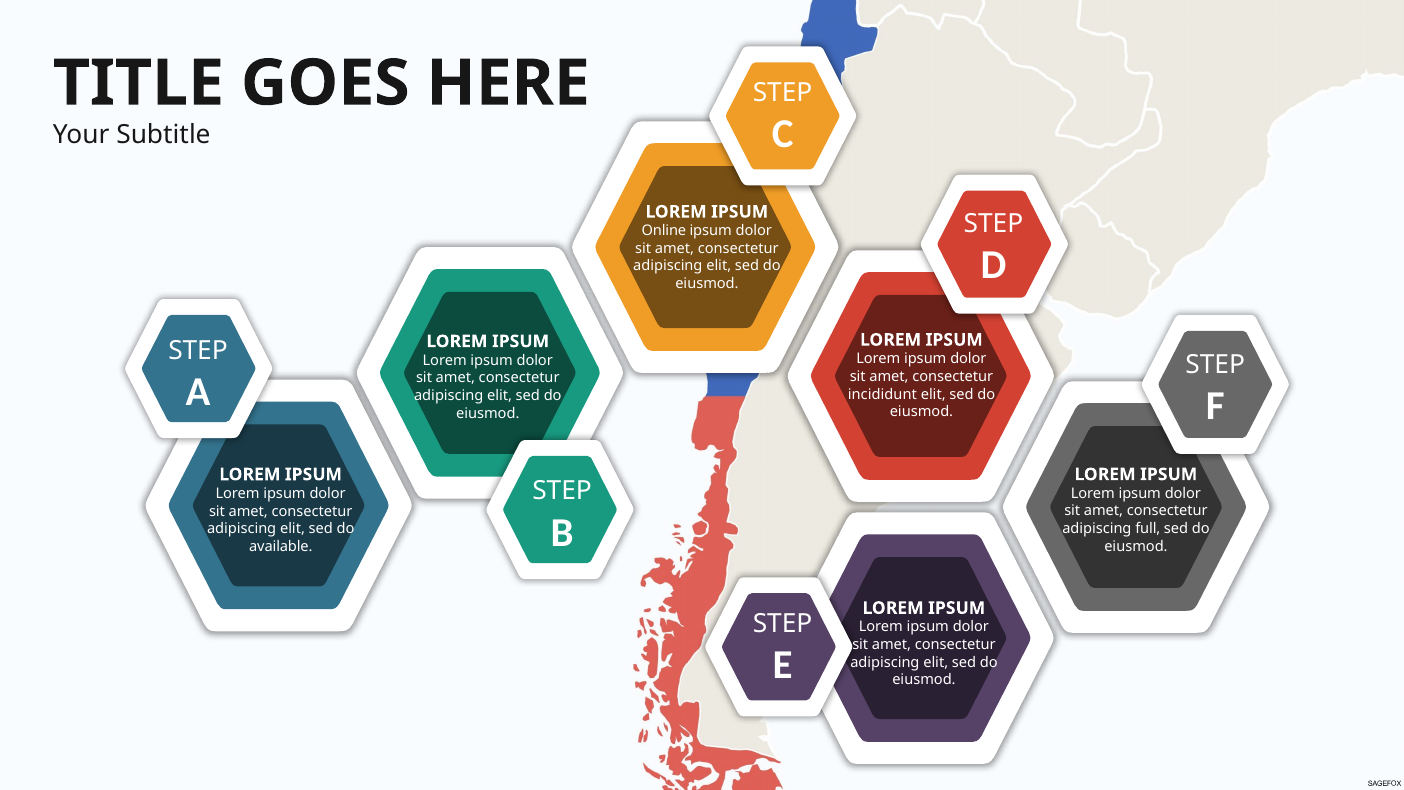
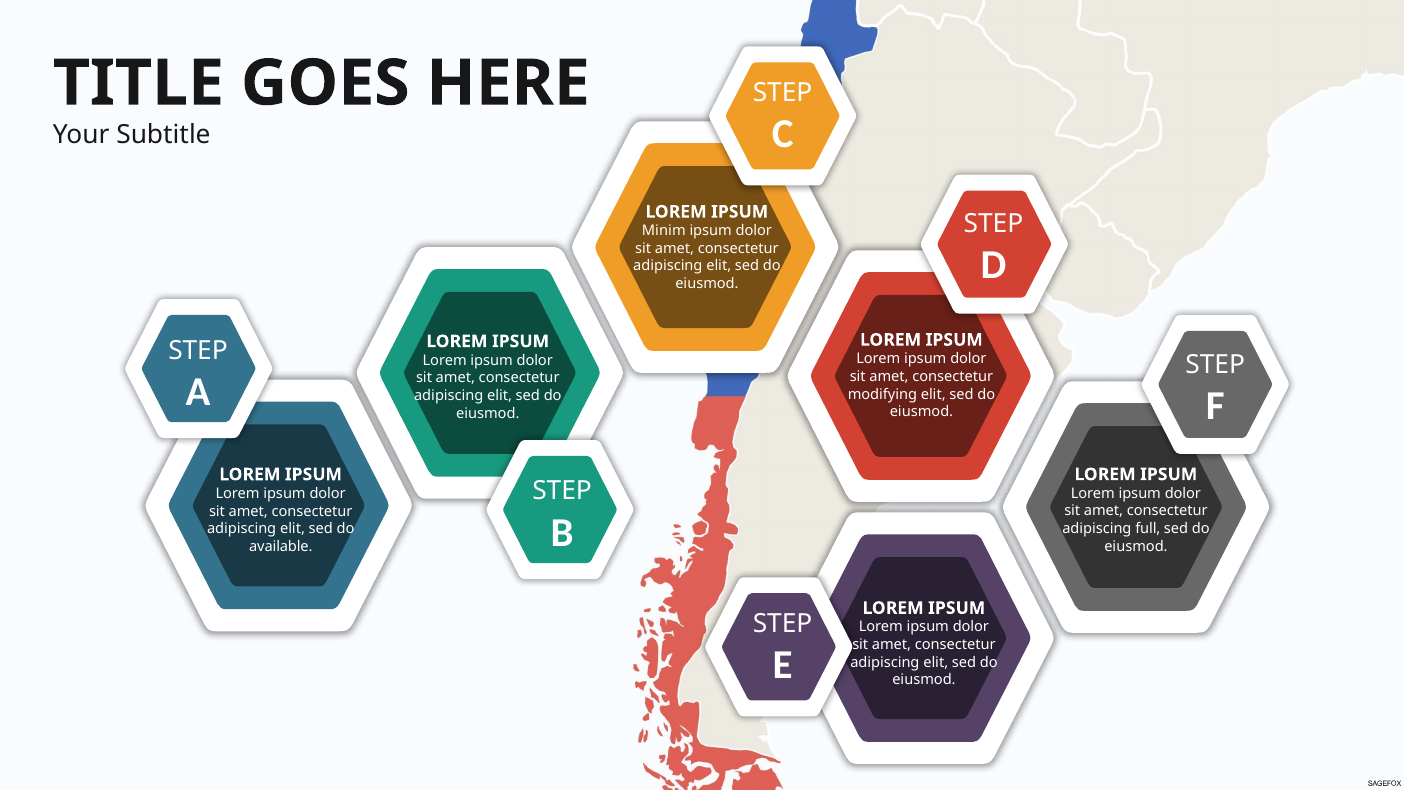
Online: Online -> Minim
incididunt: incididunt -> modifying
